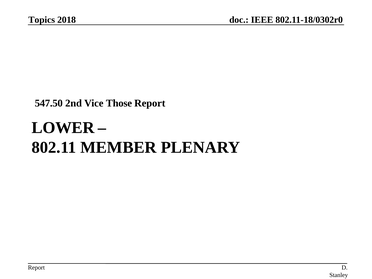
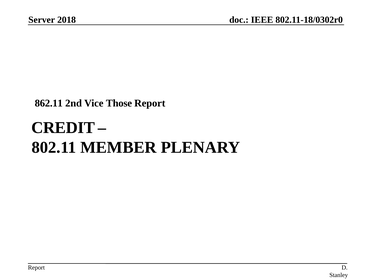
Topics: Topics -> Server
547.50: 547.50 -> 862.11
LOWER: LOWER -> CREDIT
